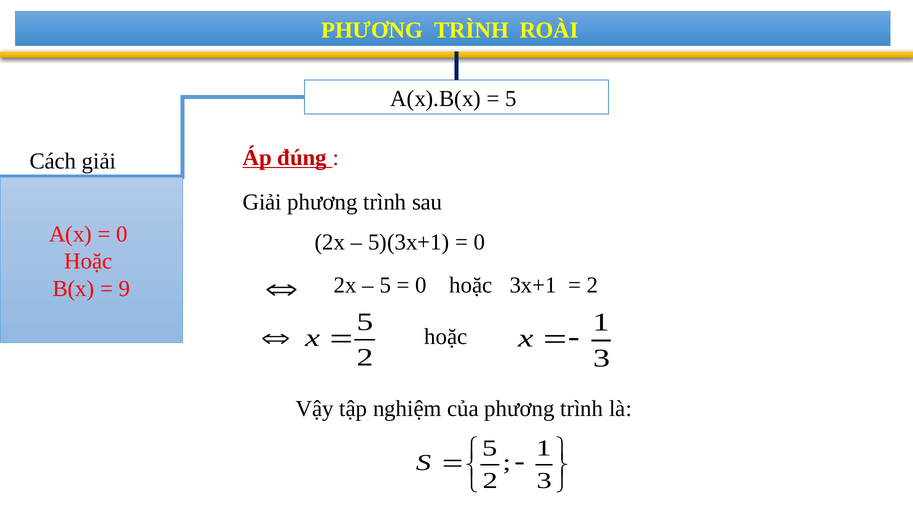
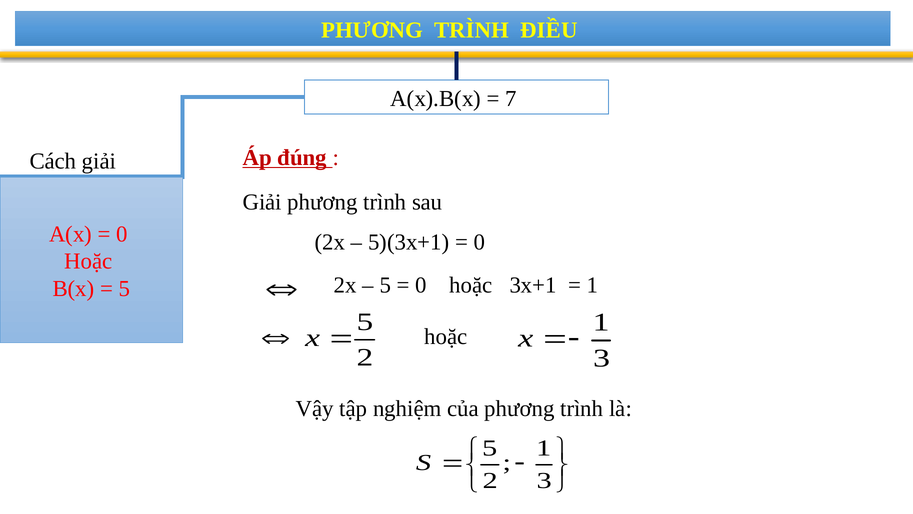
ROÀI: ROÀI -> ĐIỀU
5 at (511, 99): 5 -> 7
9 at (124, 289): 9 -> 5
2 at (592, 285): 2 -> 1
